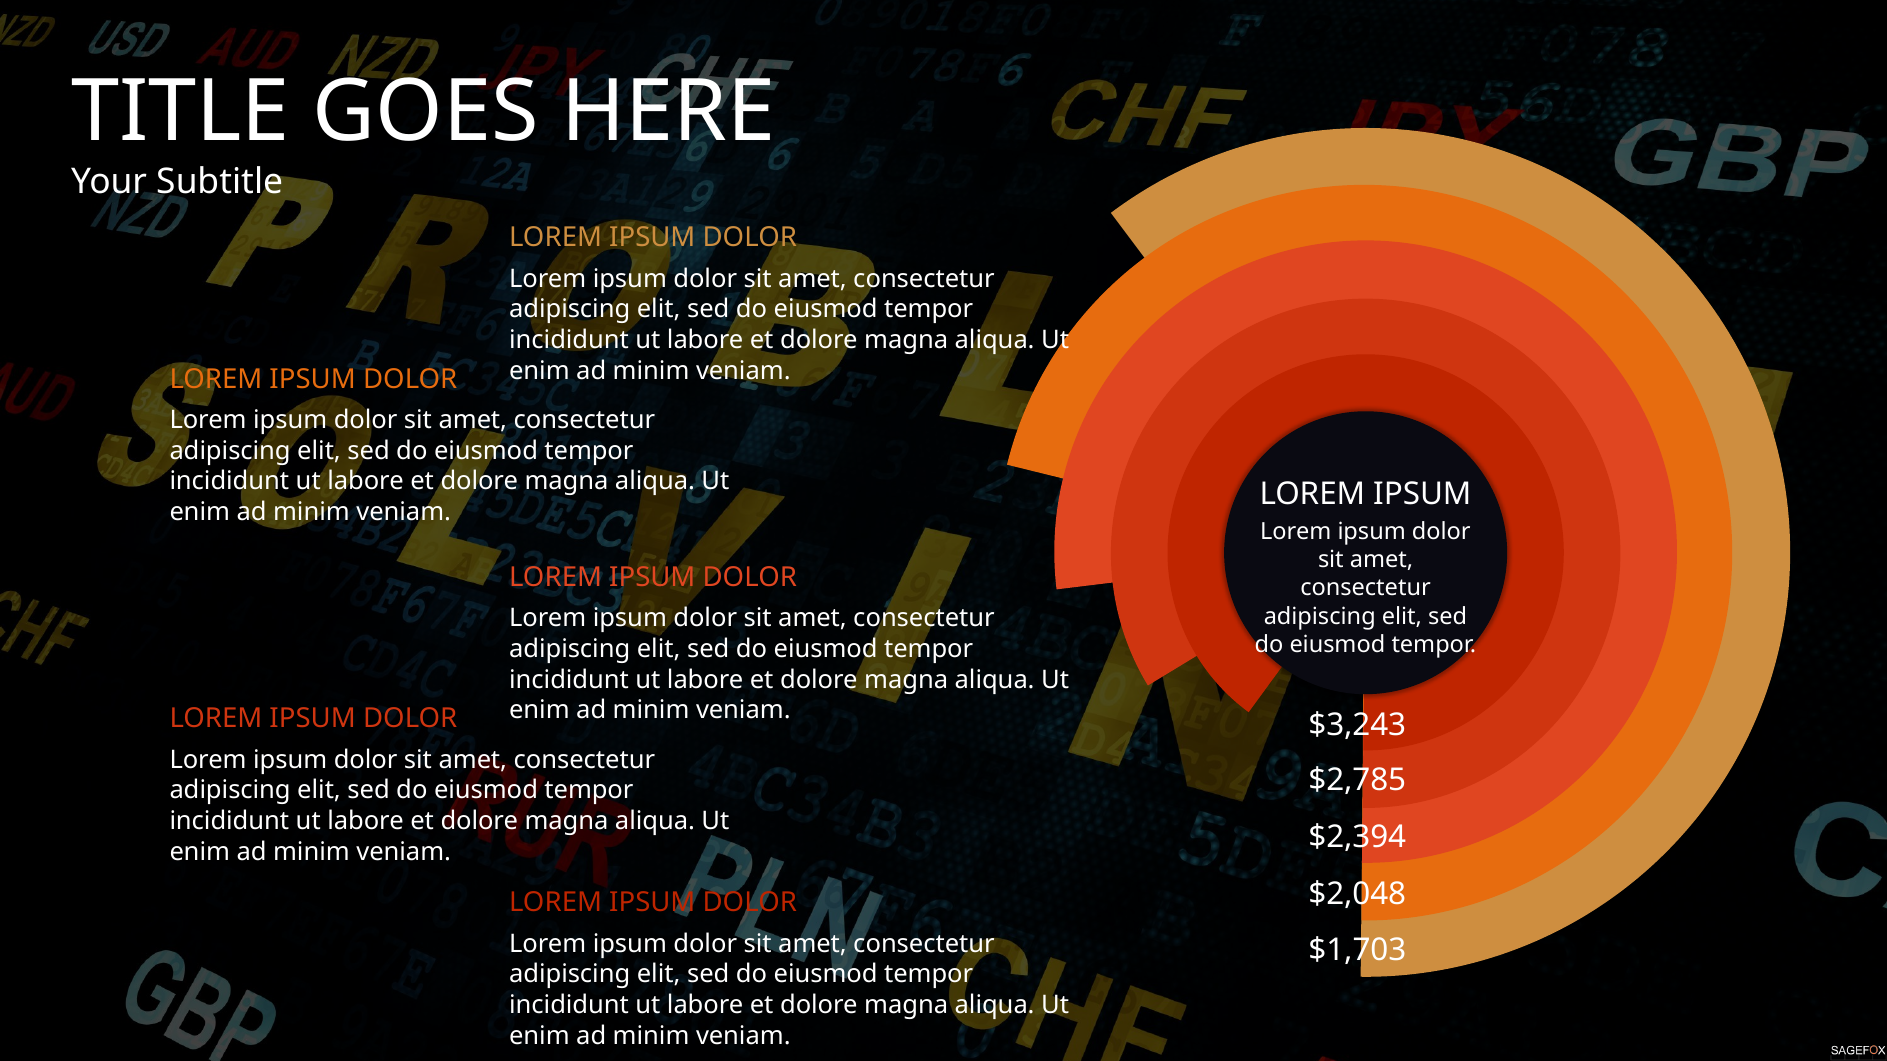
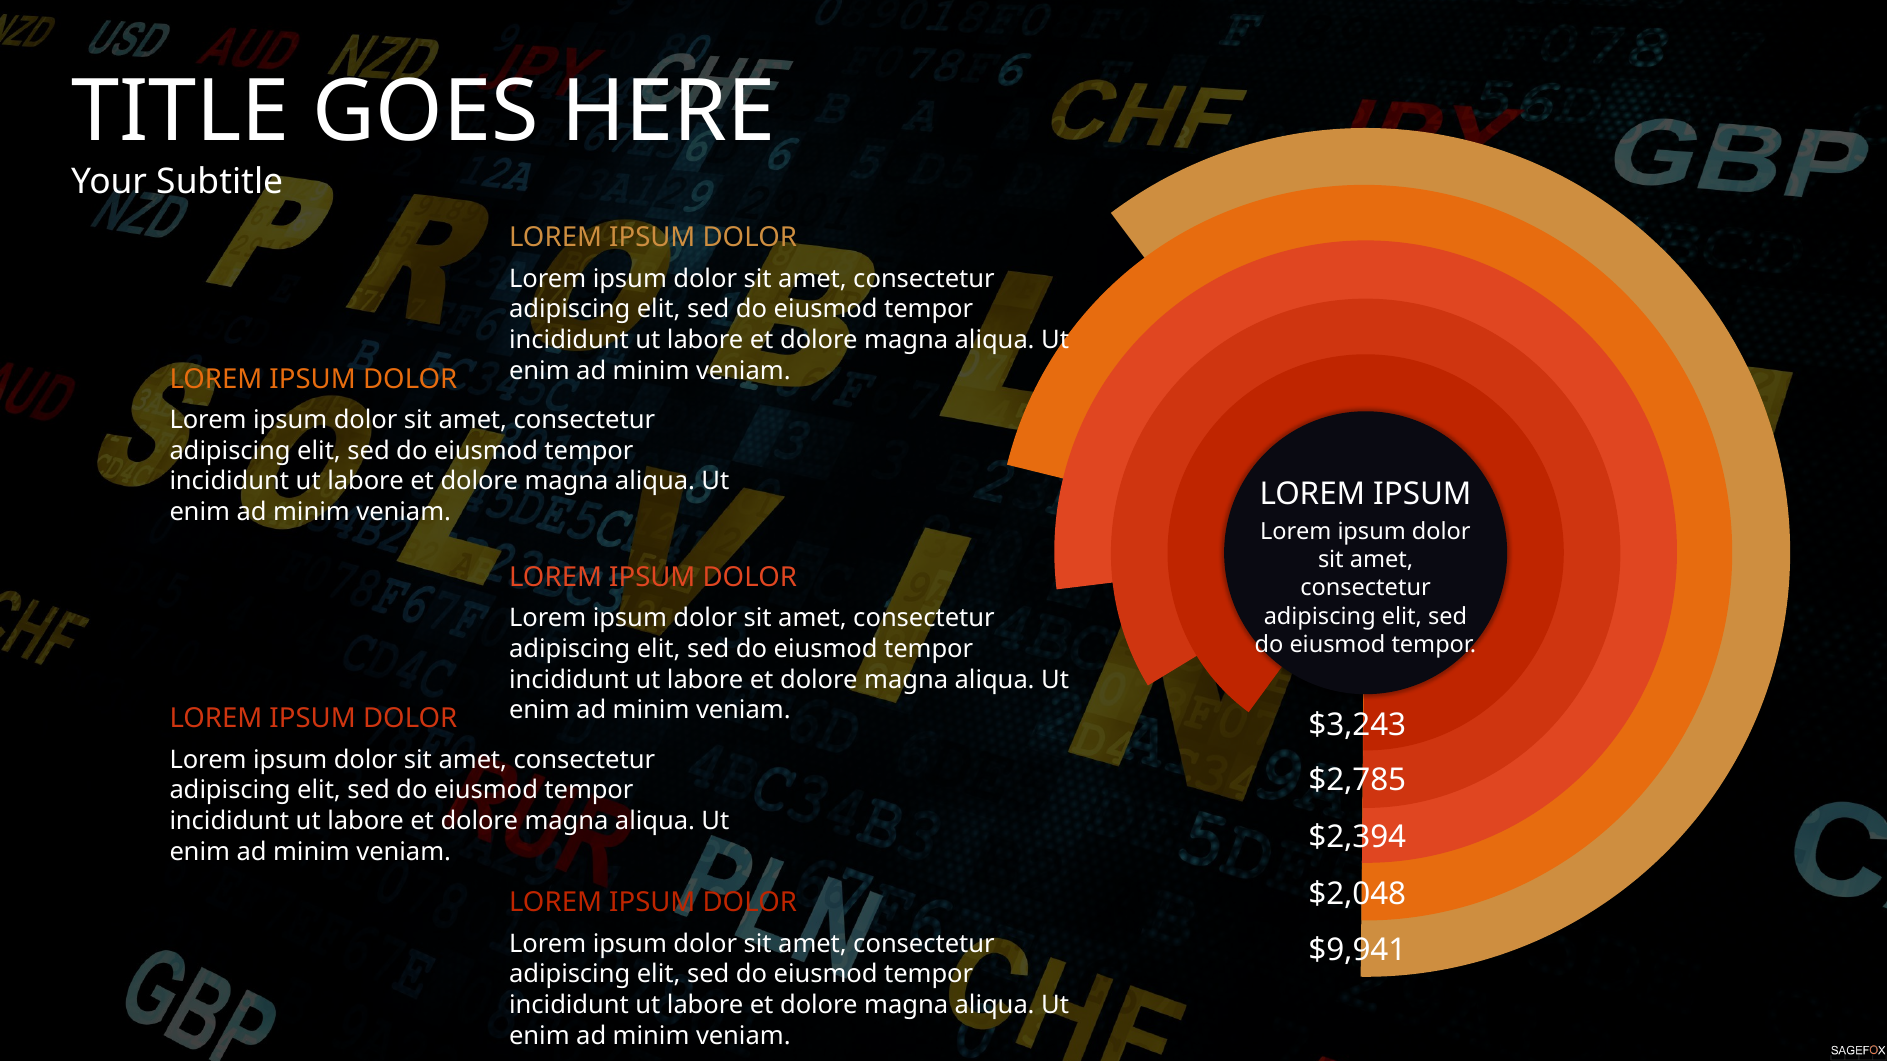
$1,703: $1,703 -> $9,941
